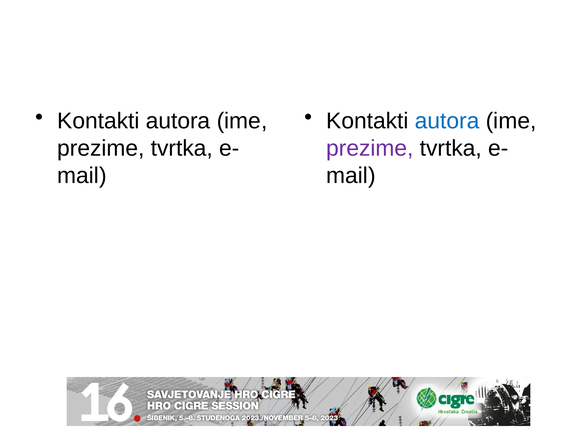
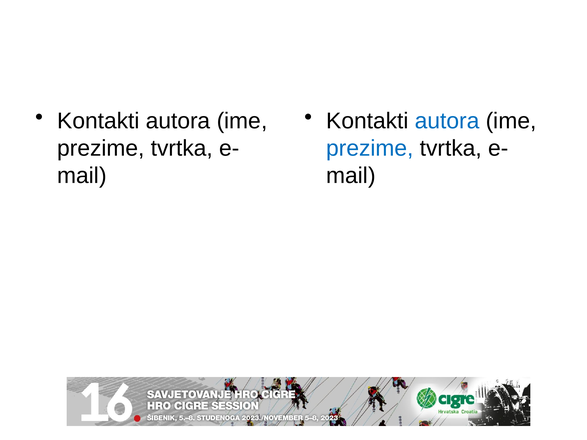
prezime at (370, 148) colour: purple -> blue
